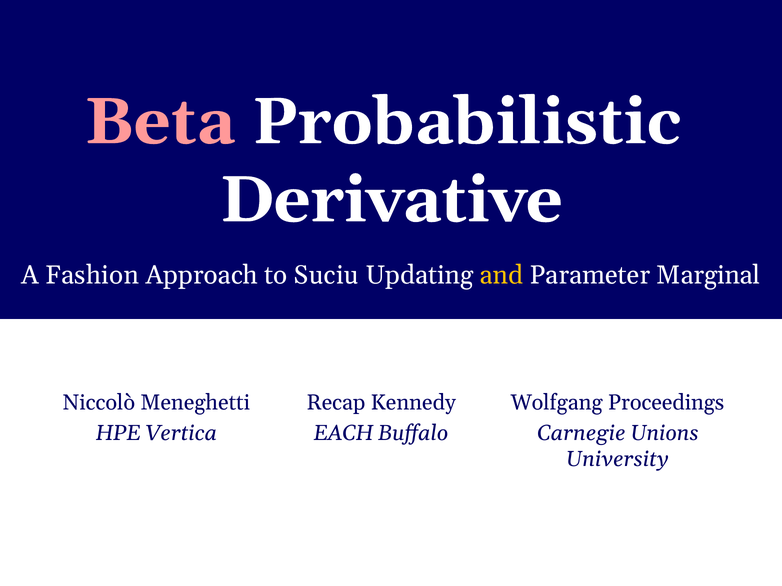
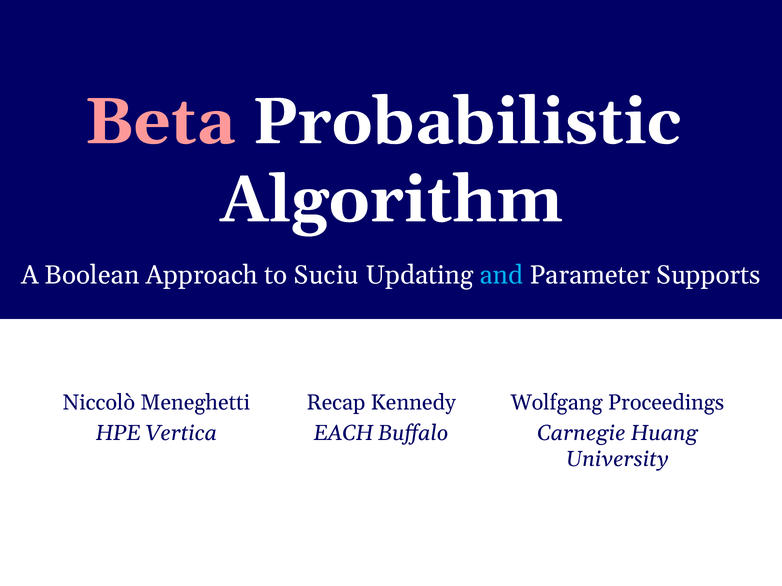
Derivative: Derivative -> Algorithm
Fashion: Fashion -> Boolean
and colour: yellow -> light blue
Marginal: Marginal -> Supports
Unions: Unions -> Huang
